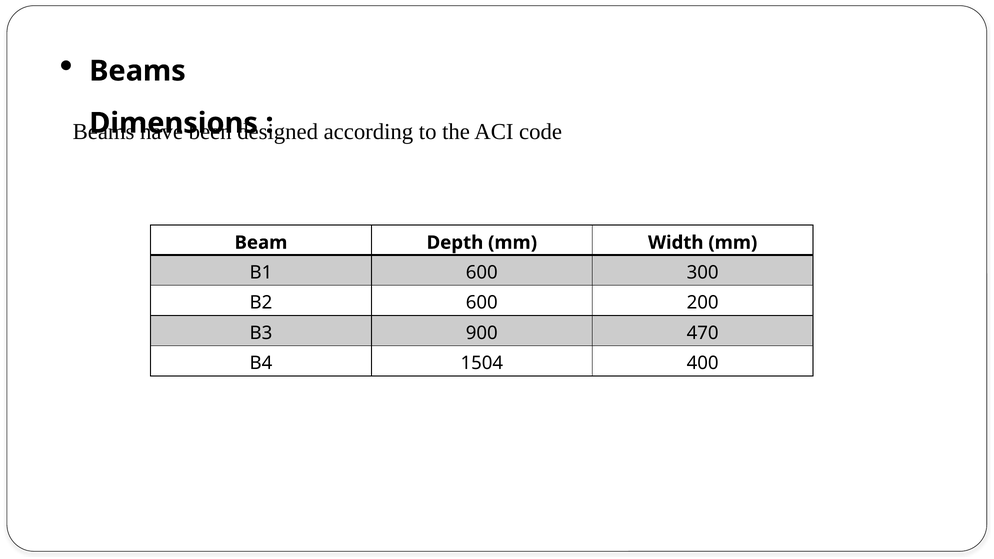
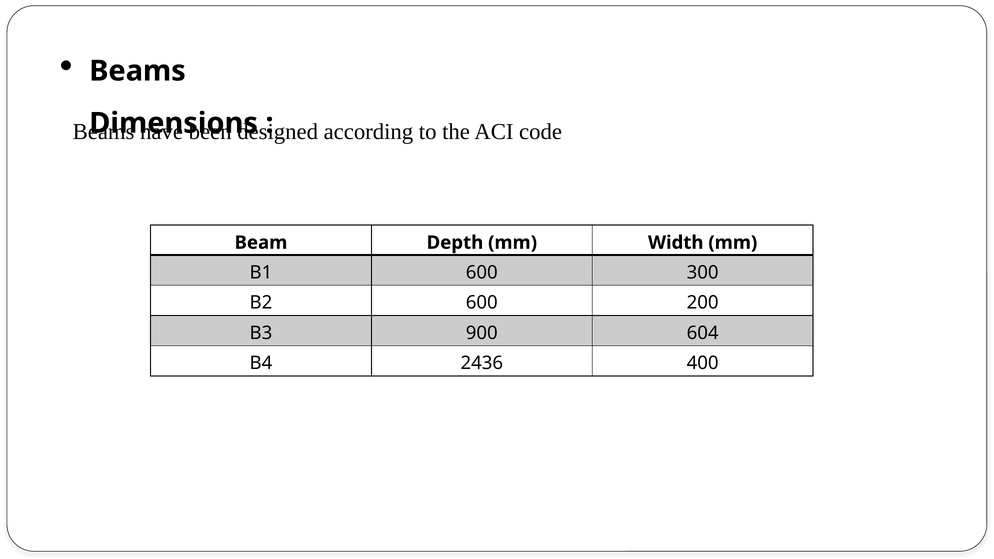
470: 470 -> 604
1504: 1504 -> 2436
